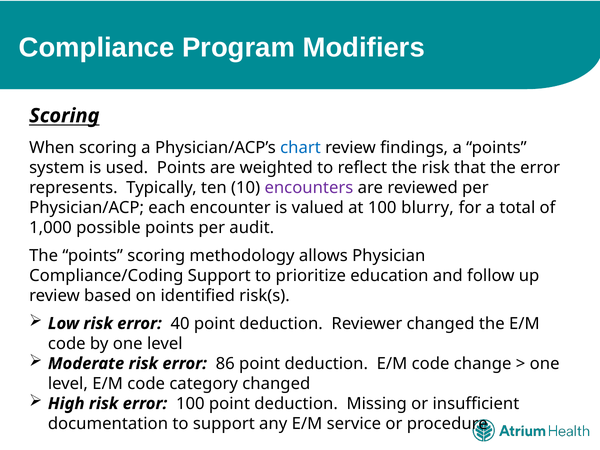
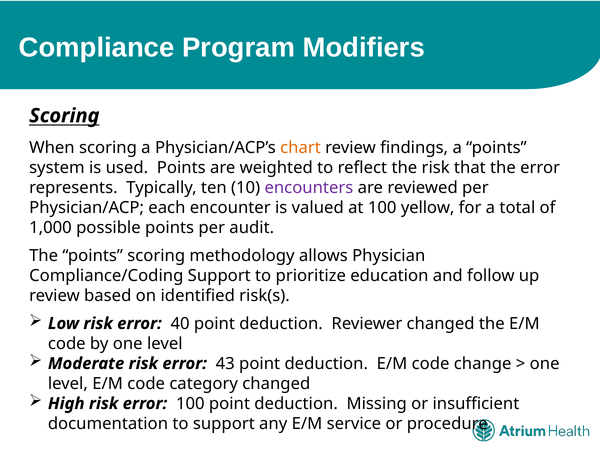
chart colour: blue -> orange
blurry: blurry -> yellow
86: 86 -> 43
